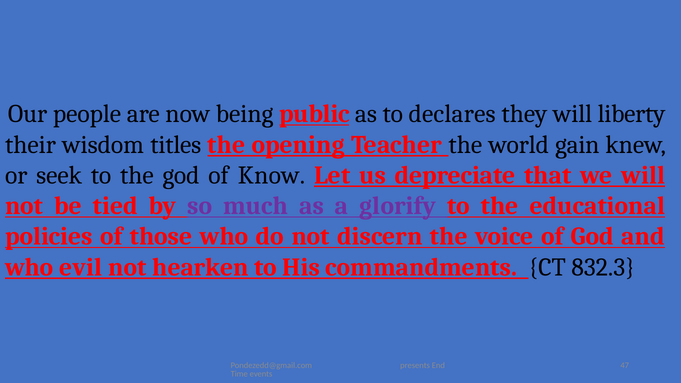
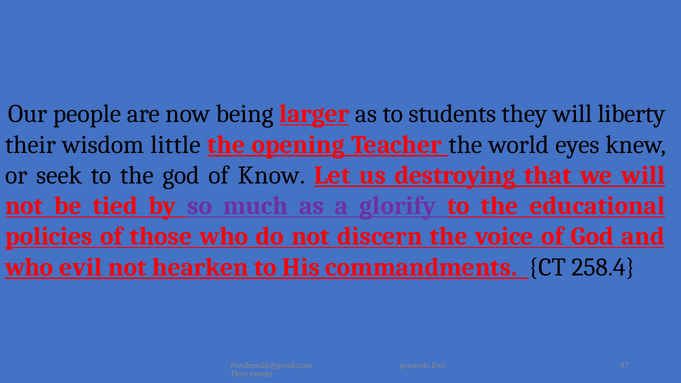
public: public -> larger
declares: declares -> students
titles: titles -> little
gain: gain -> eyes
depreciate: depreciate -> destroying
832.3: 832.3 -> 258.4
